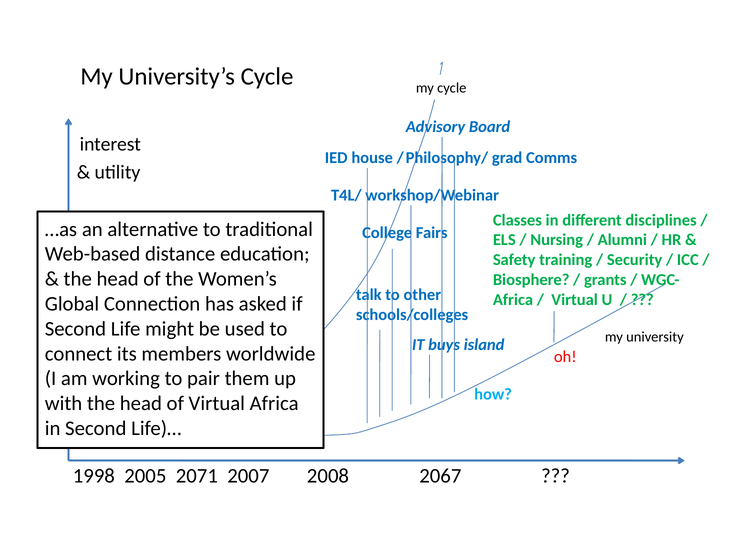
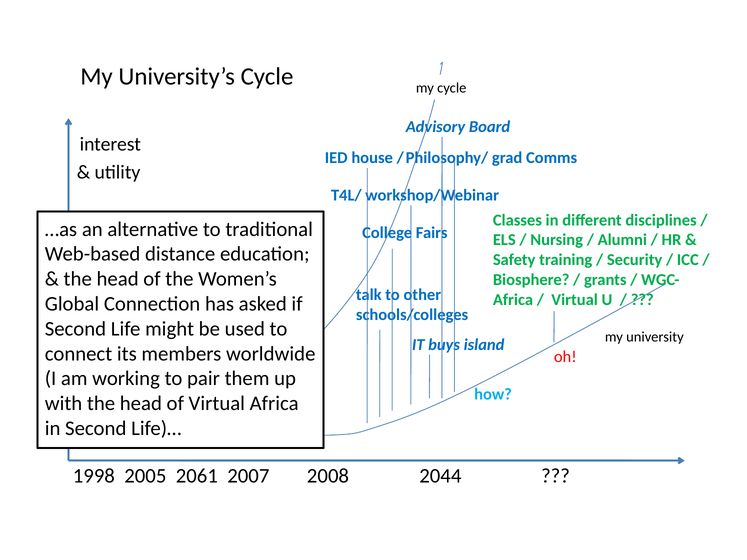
2071: 2071 -> 2061
2067: 2067 -> 2044
